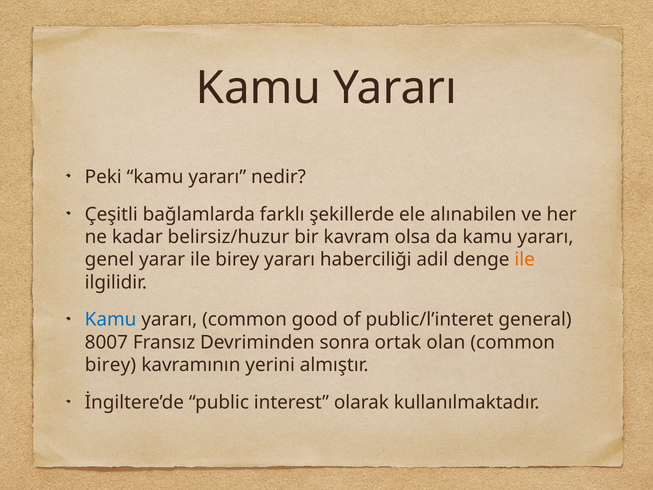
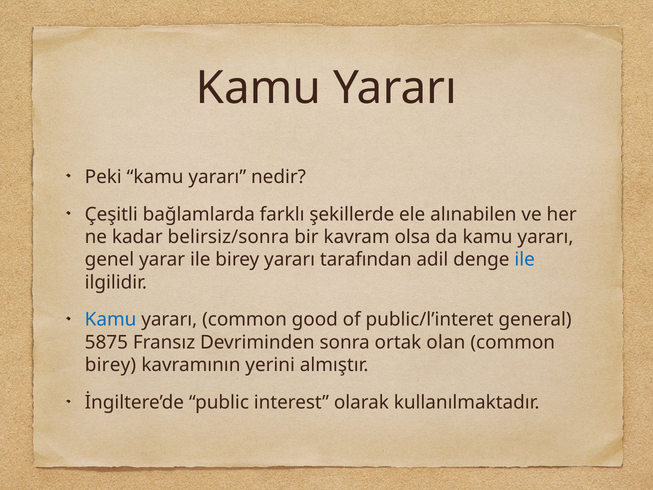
belirsiz/huzur: belirsiz/huzur -> belirsiz/sonra
haberciliği: haberciliği -> tarafından
ile at (525, 260) colour: orange -> blue
8007: 8007 -> 5875
